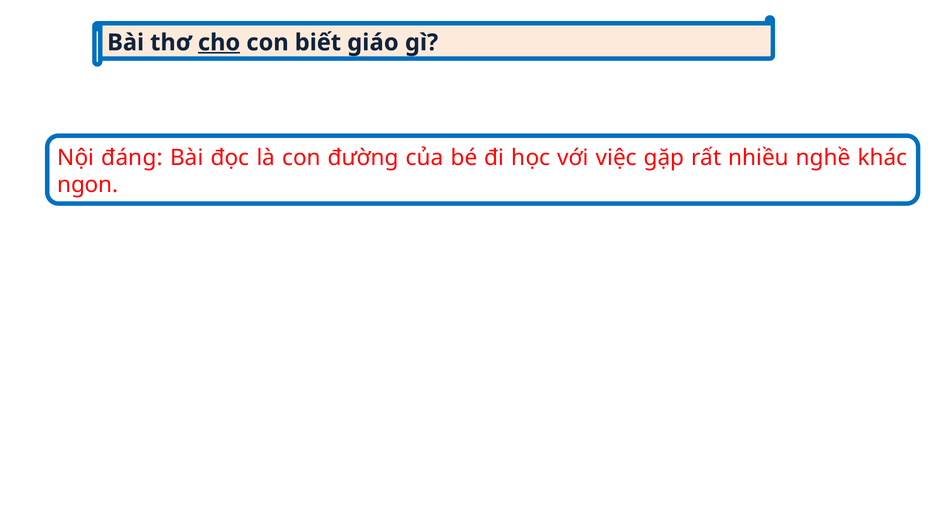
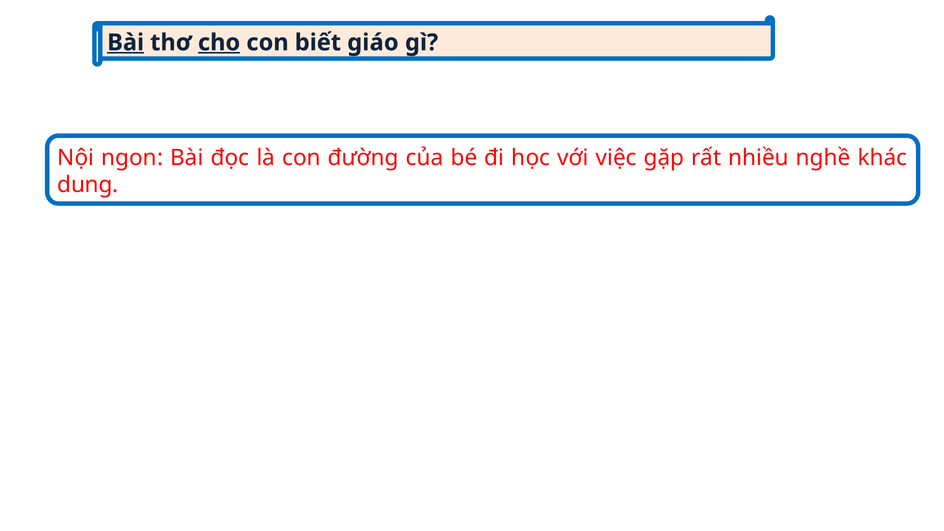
Bài at (126, 43) underline: none -> present
đáng: đáng -> ngon
ngon: ngon -> dung
